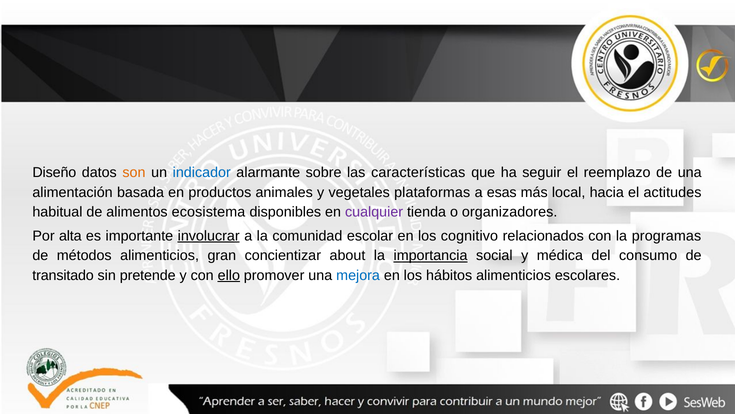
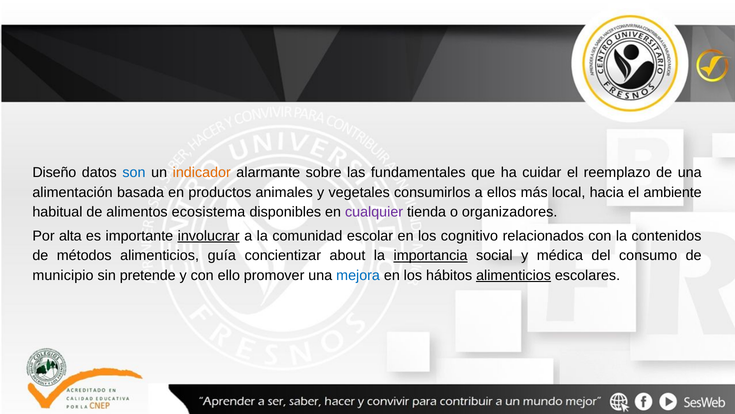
son colour: orange -> blue
indicador colour: blue -> orange
características: características -> fundamentales
seguir: seguir -> cuidar
plataformas: plataformas -> consumirlos
esas: esas -> ellos
actitudes: actitudes -> ambiente
programas: programas -> contenidos
gran: gran -> guía
transitado: transitado -> municipio
ello underline: present -> none
alimenticios at (514, 275) underline: none -> present
